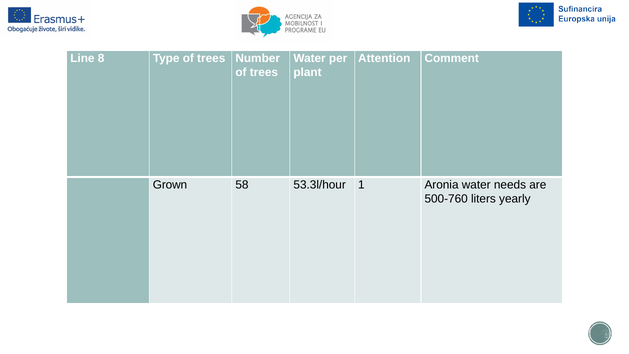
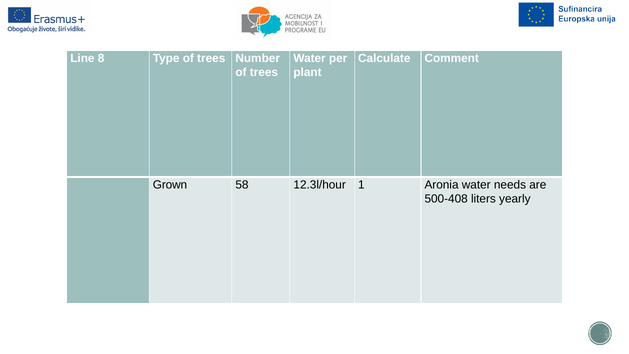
Attention: Attention -> Calculate
53.3l/hour: 53.3l/hour -> 12.3l/hour
500-760: 500-760 -> 500-408
